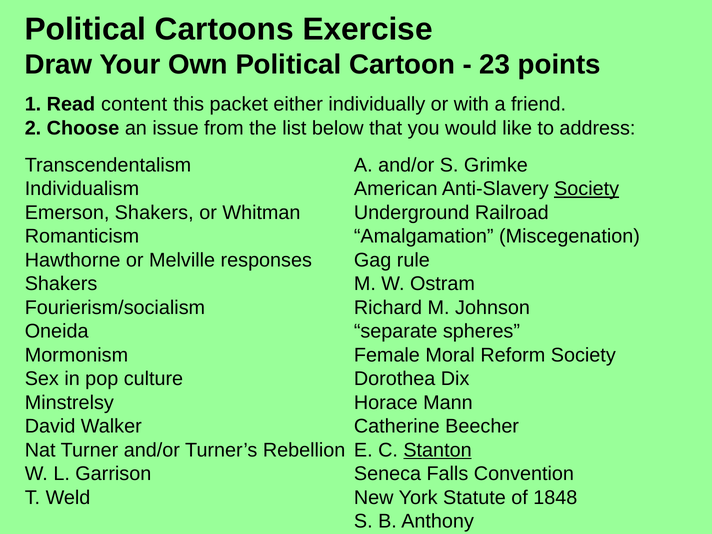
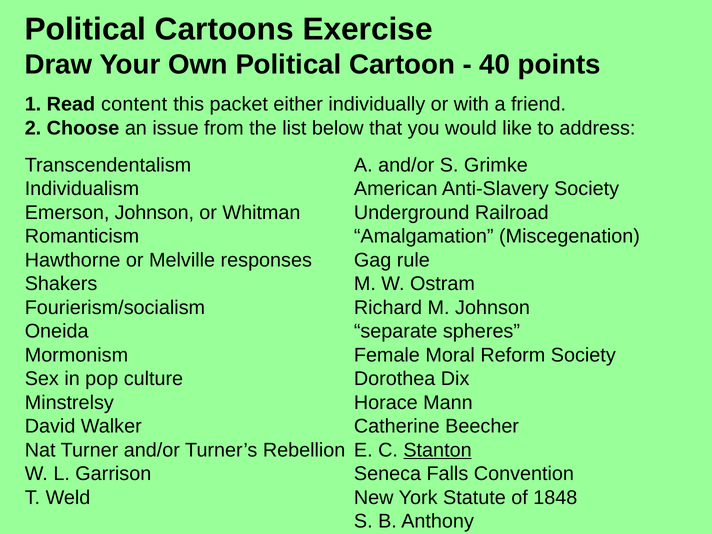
23: 23 -> 40
Society at (587, 189) underline: present -> none
Emerson Shakers: Shakers -> Johnson
